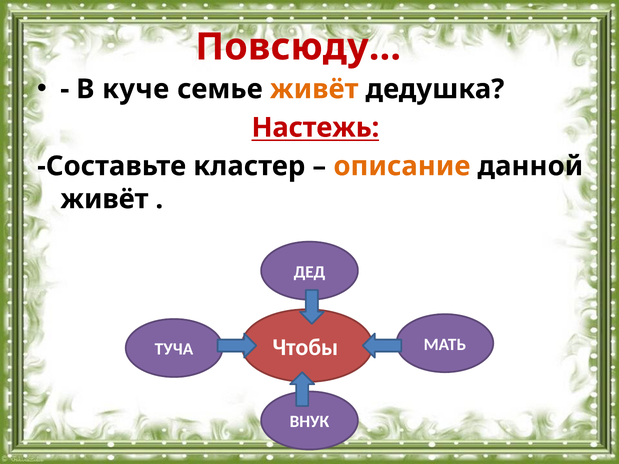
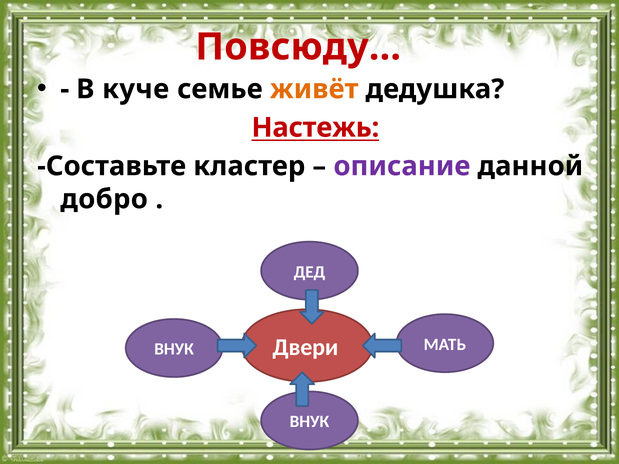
описание colour: orange -> purple
живёт at (104, 199): живёт -> добро
Чтобы: Чтобы -> Двери
ТУЧА at (174, 349): ТУЧА -> ВНУК
